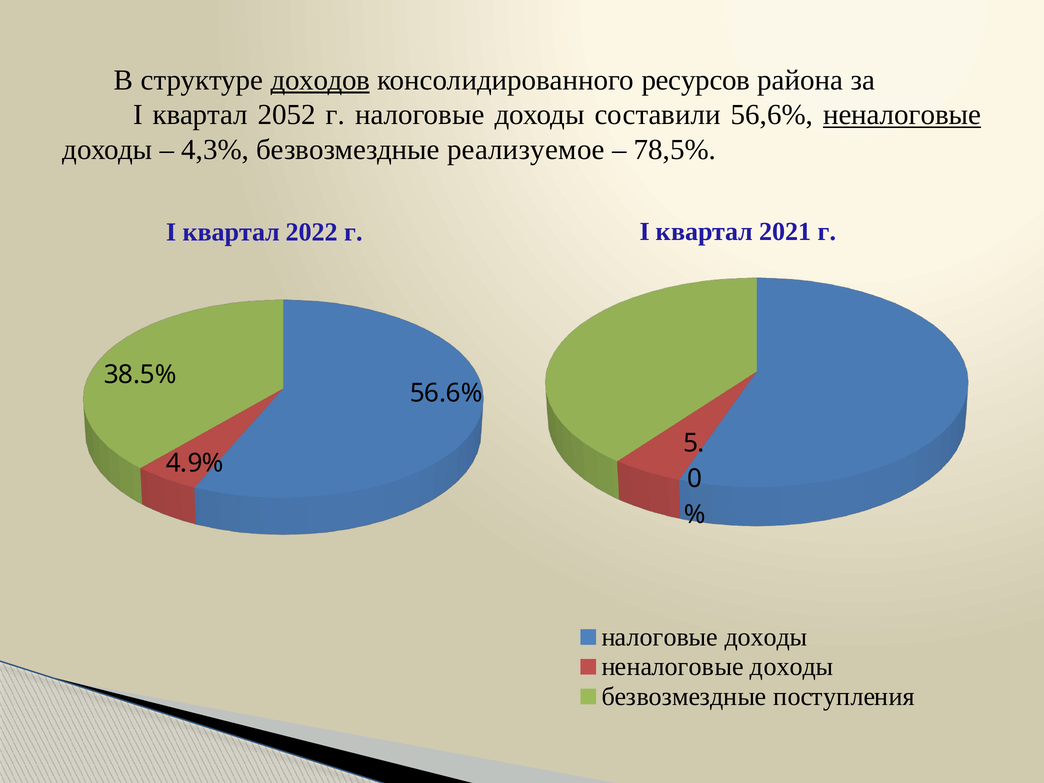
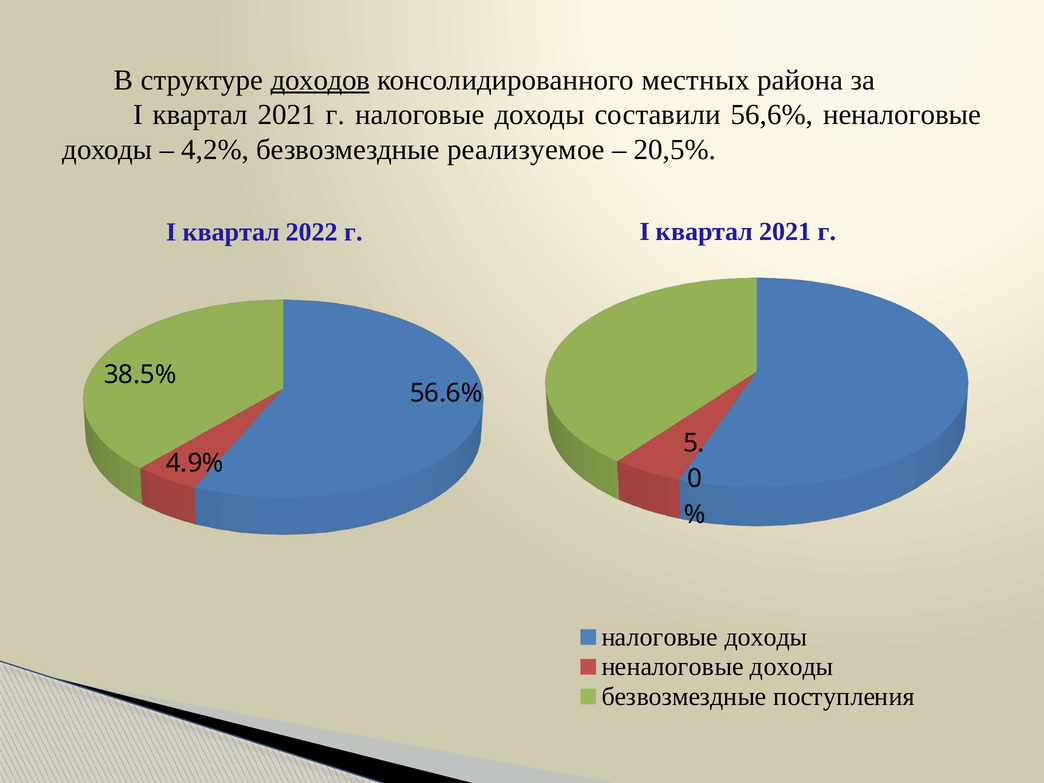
ресурсов: ресурсов -> местных
2052 at (287, 115): 2052 -> 2021
неналоговые at (902, 115) underline: present -> none
4,3%: 4,3% -> 4,2%
78,5%: 78,5% -> 20,5%
